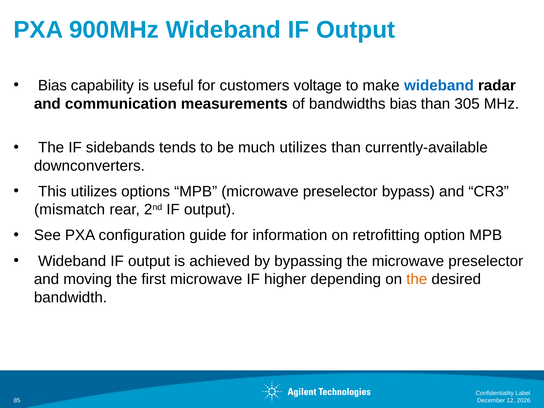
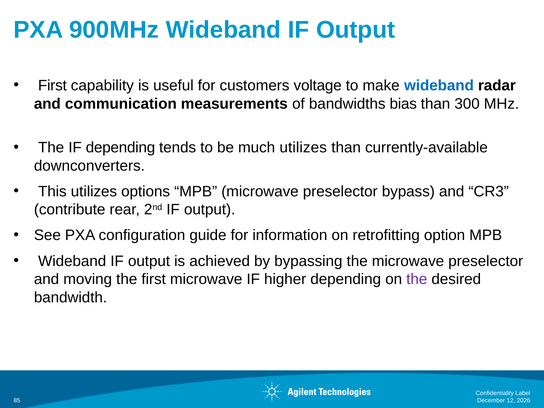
Bias at (52, 86): Bias -> First
305: 305 -> 300
IF sidebands: sidebands -> depending
mismatch: mismatch -> contribute
the at (417, 279) colour: orange -> purple
